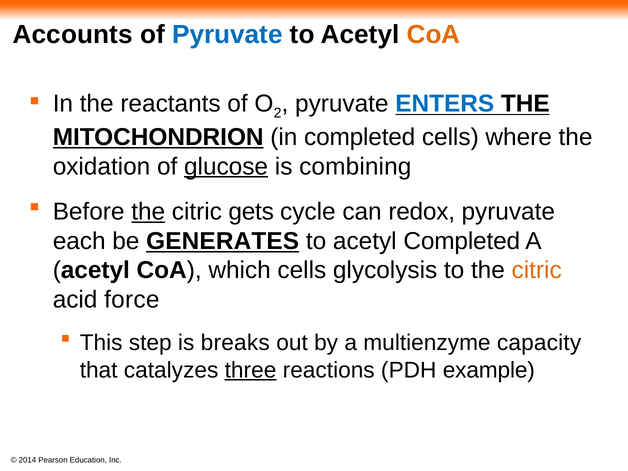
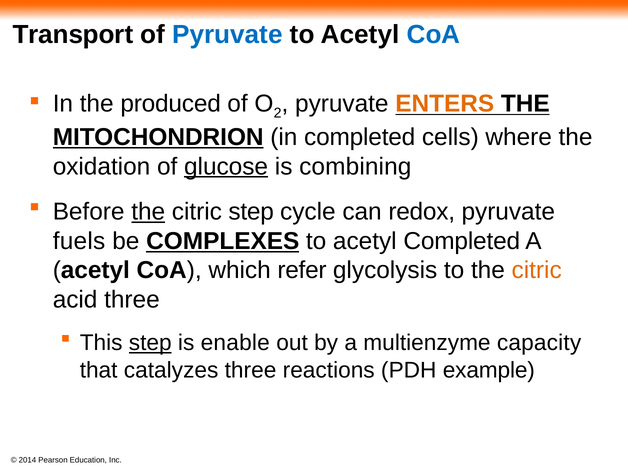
Accounts: Accounts -> Transport
CoA at (434, 34) colour: orange -> blue
reactants: reactants -> produced
ENTERS colour: blue -> orange
citric gets: gets -> step
each: each -> fuels
GENERATES: GENERATES -> COMPLEXES
which cells: cells -> refer
acid force: force -> three
step at (150, 343) underline: none -> present
breaks: breaks -> enable
three at (251, 370) underline: present -> none
